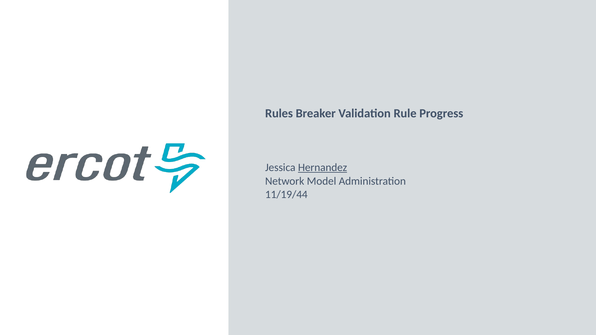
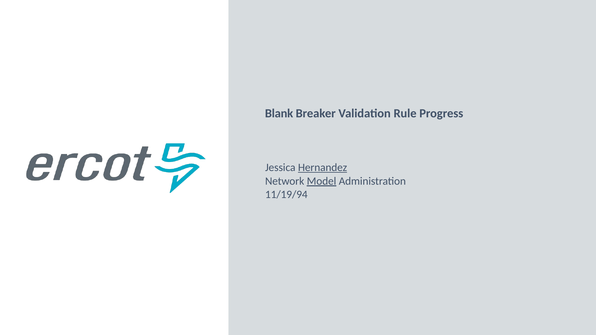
Rules: Rules -> Blank
Model underline: none -> present
11/19/44: 11/19/44 -> 11/19/94
